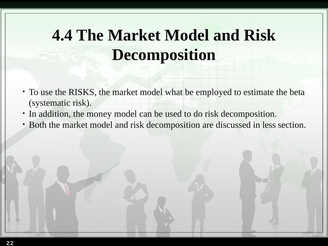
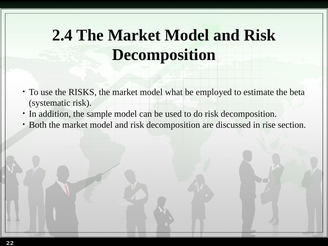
4.4: 4.4 -> 2.4
money: money -> sample
less: less -> rise
